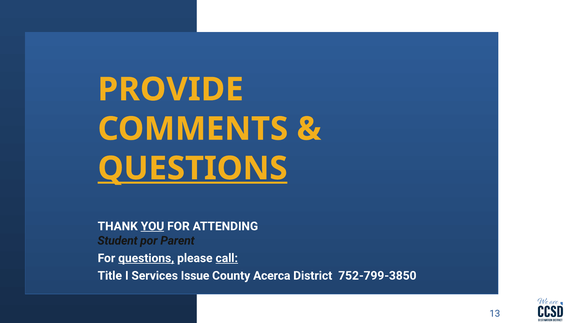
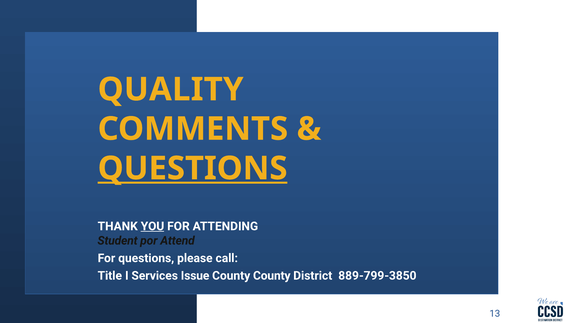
PROVIDE: PROVIDE -> QUALITY
Parent: Parent -> Attend
questions at (146, 258) underline: present -> none
call underline: present -> none
County Acerca: Acerca -> County
752-799-3850: 752-799-3850 -> 889-799-3850
